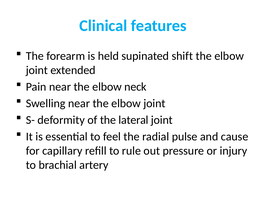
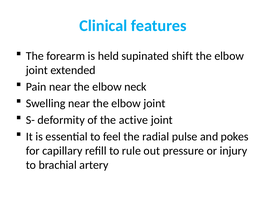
lateral: lateral -> active
cause: cause -> pokes
